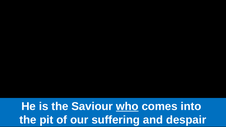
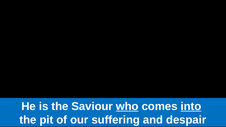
into underline: none -> present
